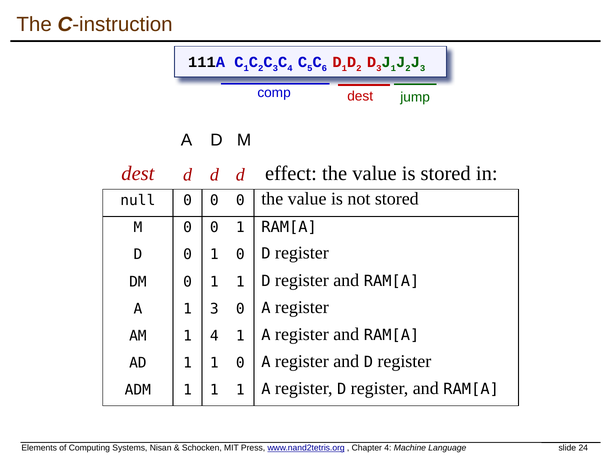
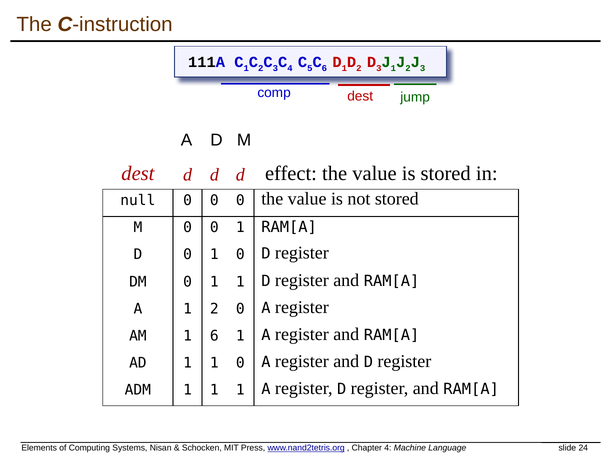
1 3: 3 -> 2
1 4: 4 -> 6
